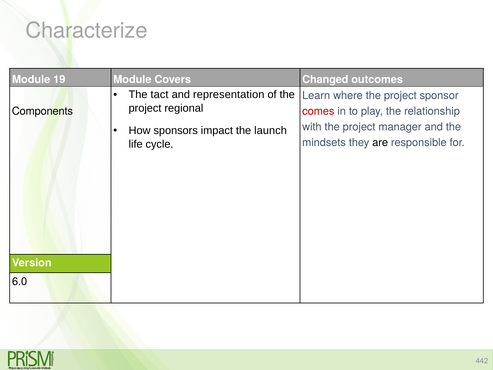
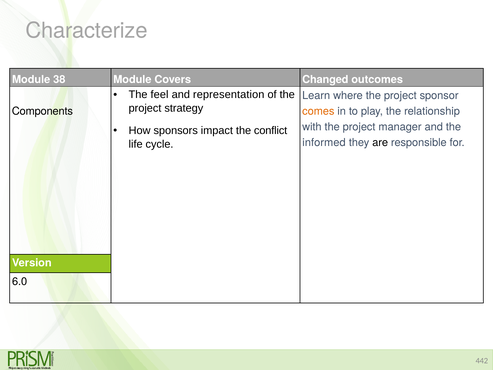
19: 19 -> 38
tact: tact -> feel
regional: regional -> strategy
comes colour: red -> orange
launch: launch -> conflict
mindsets: mindsets -> informed
